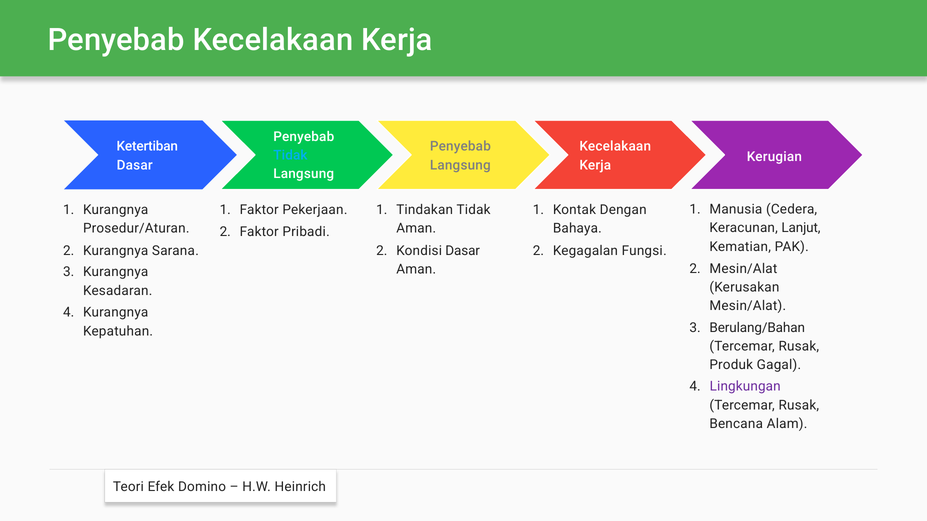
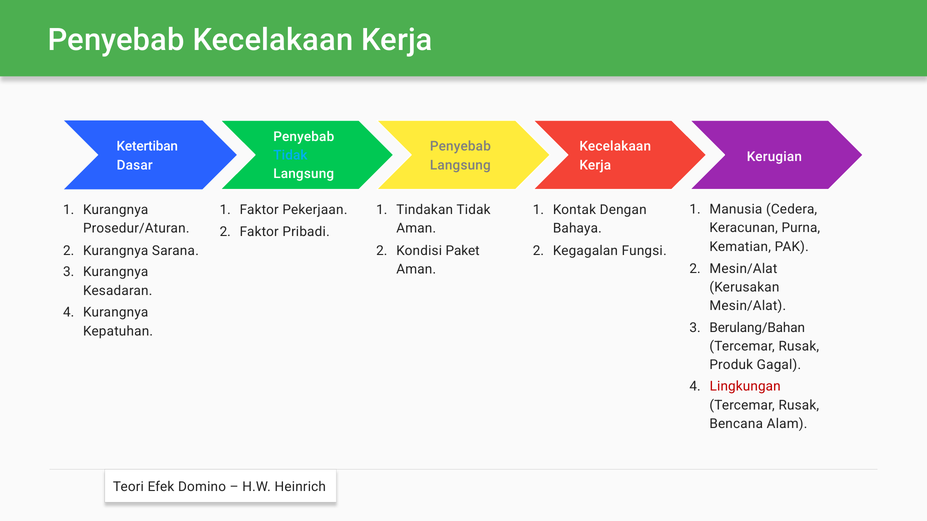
Lanjut: Lanjut -> Purna
Kondisi Dasar: Dasar -> Paket
Lingkungan colour: purple -> red
